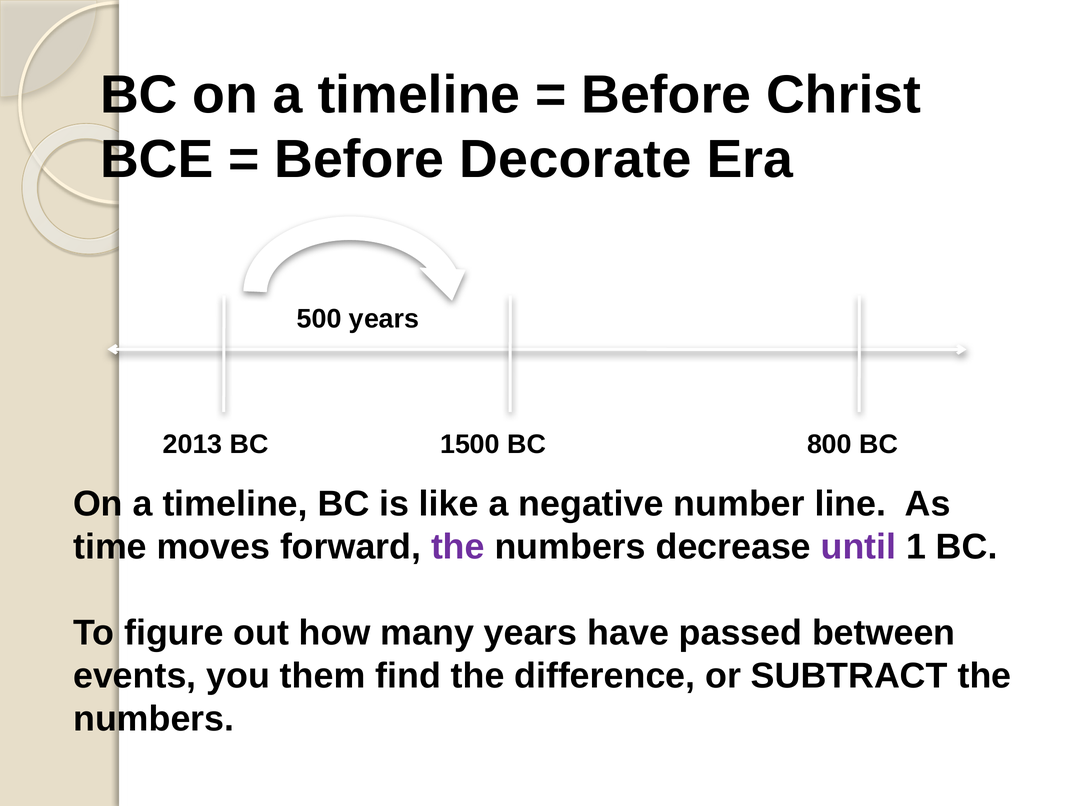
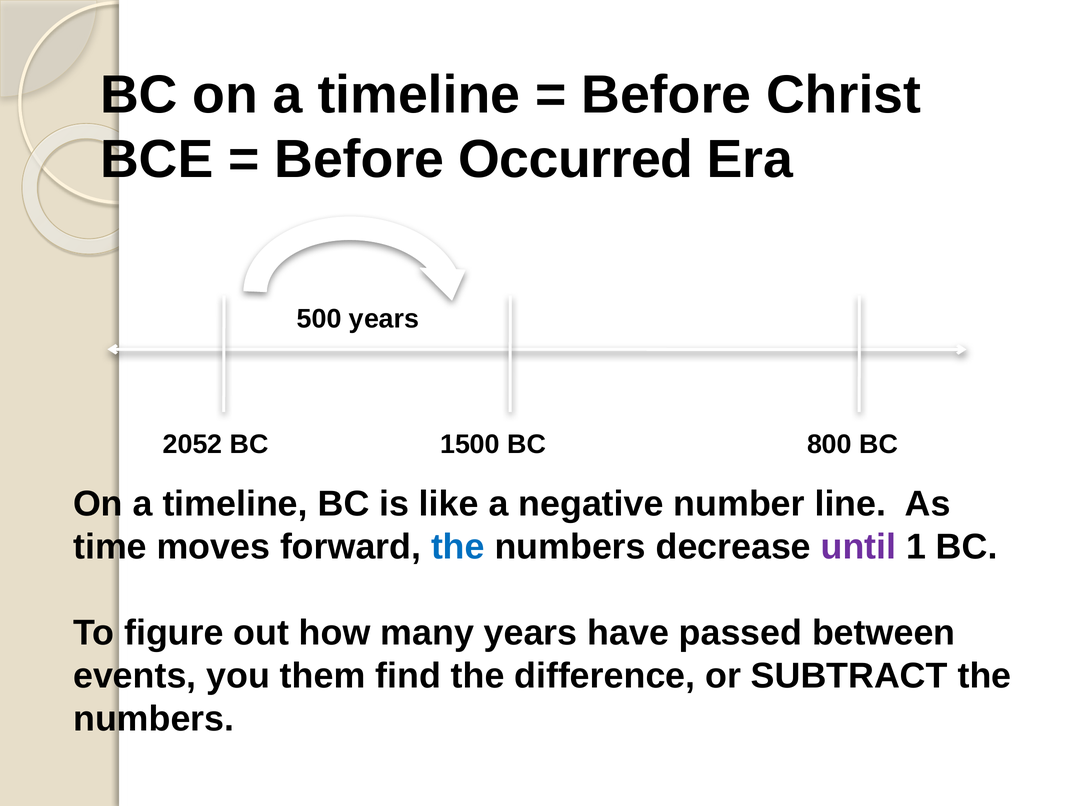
Decorate: Decorate -> Occurred
2013: 2013 -> 2052
the at (458, 547) colour: purple -> blue
